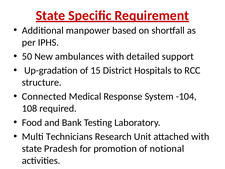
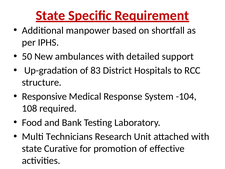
15: 15 -> 83
Connected: Connected -> Responsive
Pradesh: Pradesh -> Curative
notional: notional -> effective
